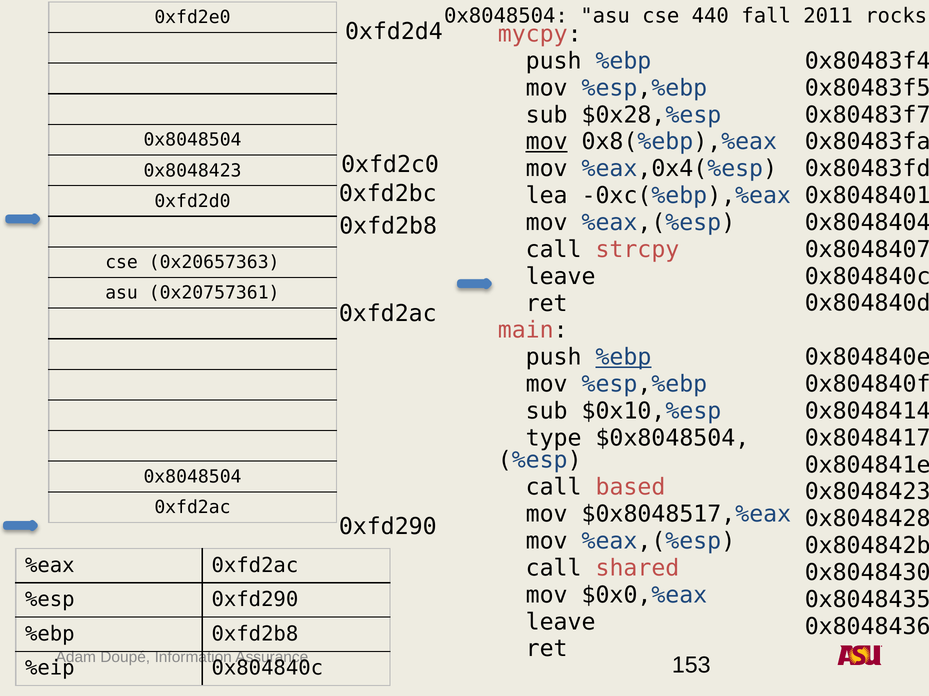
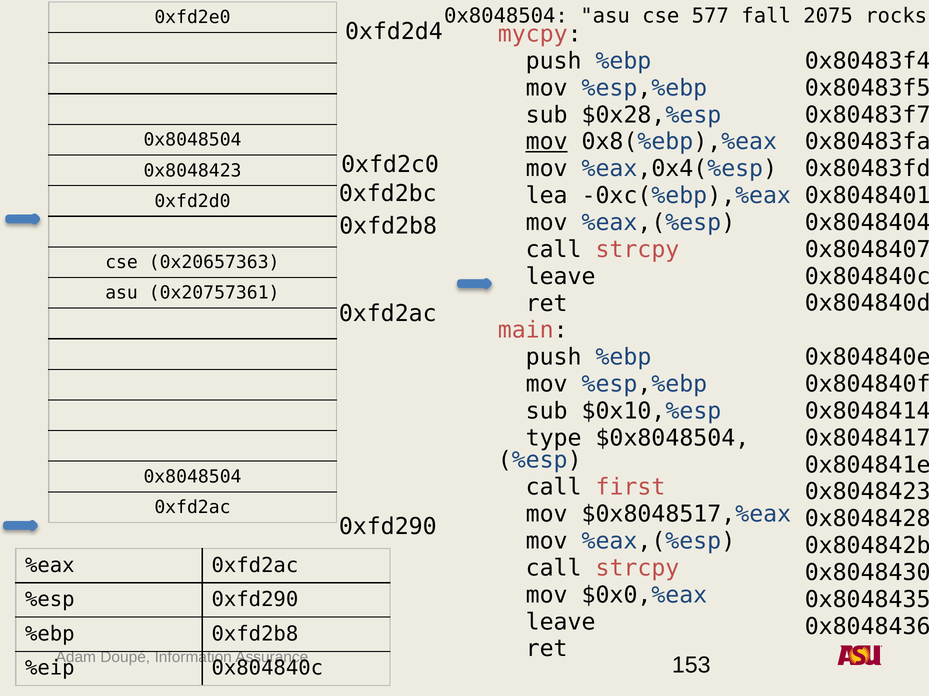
440: 440 -> 577
2011: 2011 -> 2075
%ebp at (623, 358) underline: present -> none
based: based -> first
shared at (637, 569): shared -> strcpy
